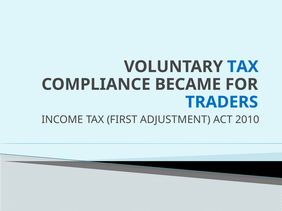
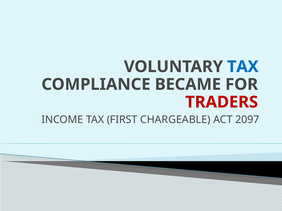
TRADERS colour: blue -> red
ADJUSTMENT: ADJUSTMENT -> CHARGEABLE
2010: 2010 -> 2097
